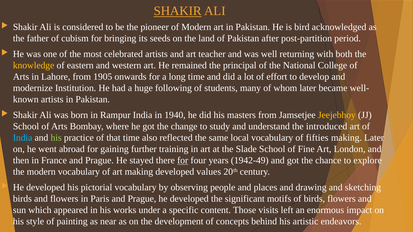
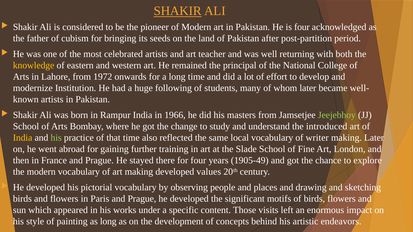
is bird: bird -> four
1905: 1905 -> 1972
1940: 1940 -> 1966
Jeejebhoy colour: yellow -> light green
India at (23, 138) colour: light blue -> yellow
fifties: fifties -> writer
for at (183, 161) underline: present -> none
1942-49: 1942-49 -> 1905-49
as near: near -> long
